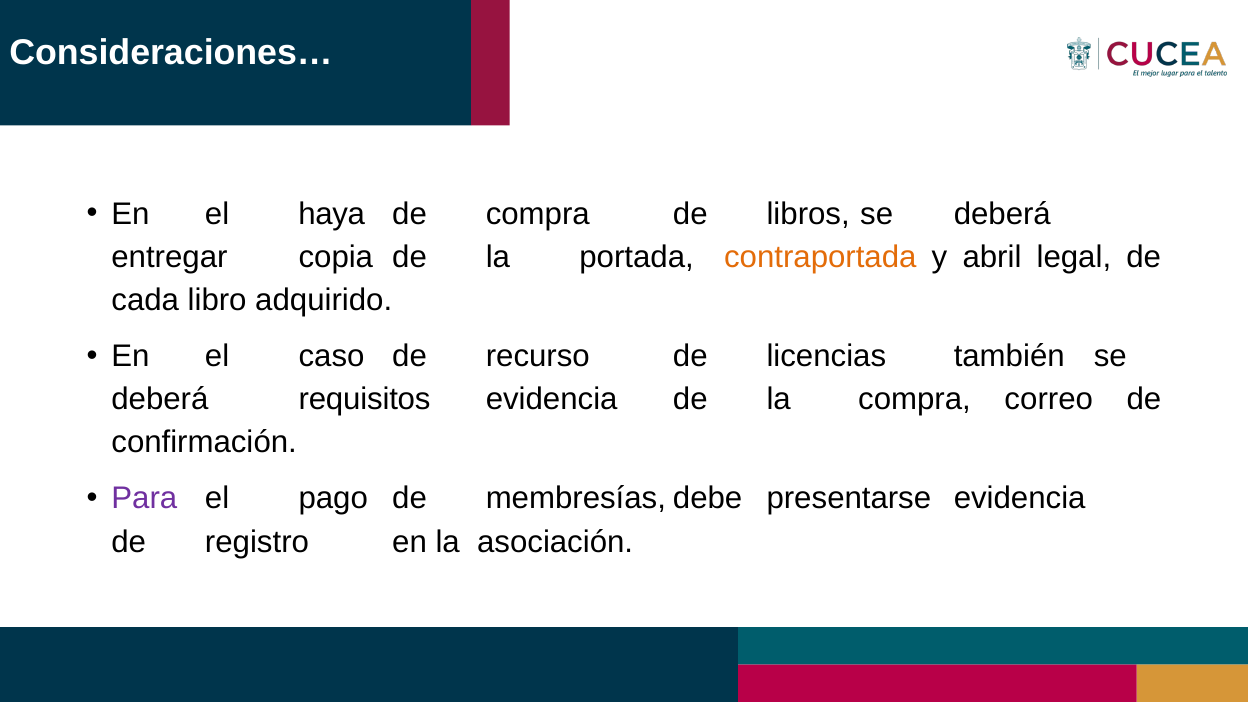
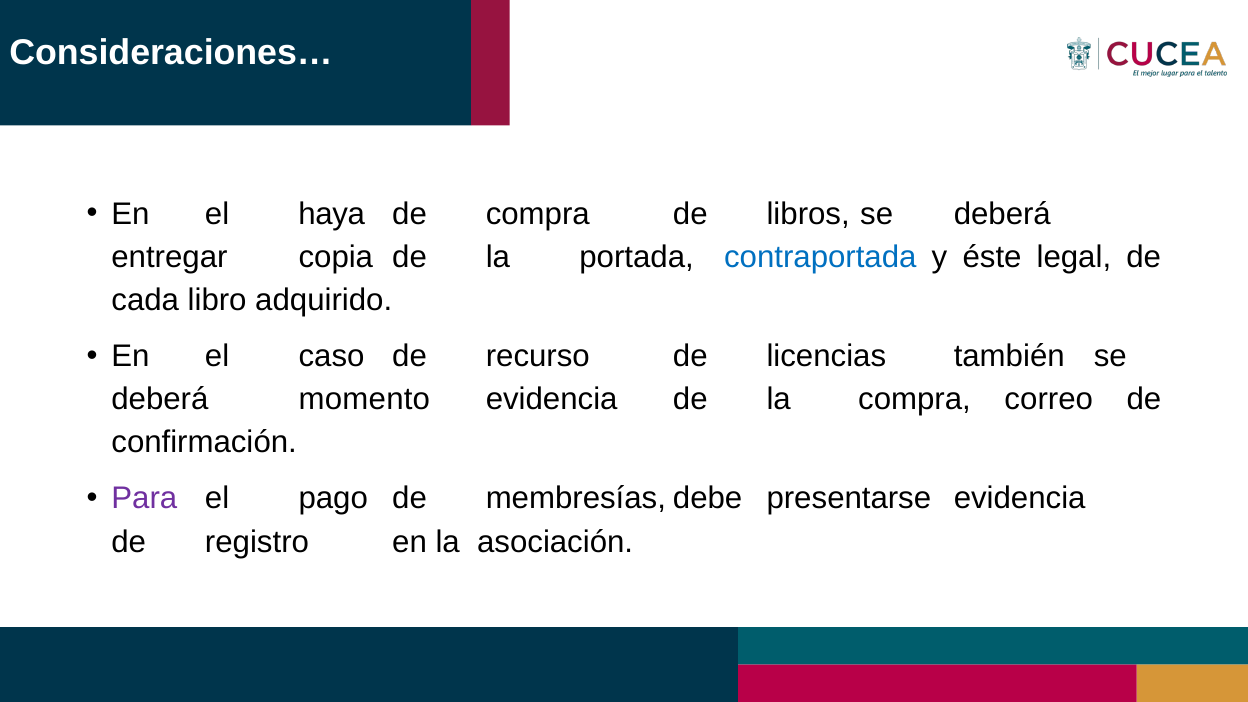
contraportada colour: orange -> blue
abril: abril -> éste
requisitos: requisitos -> momento
